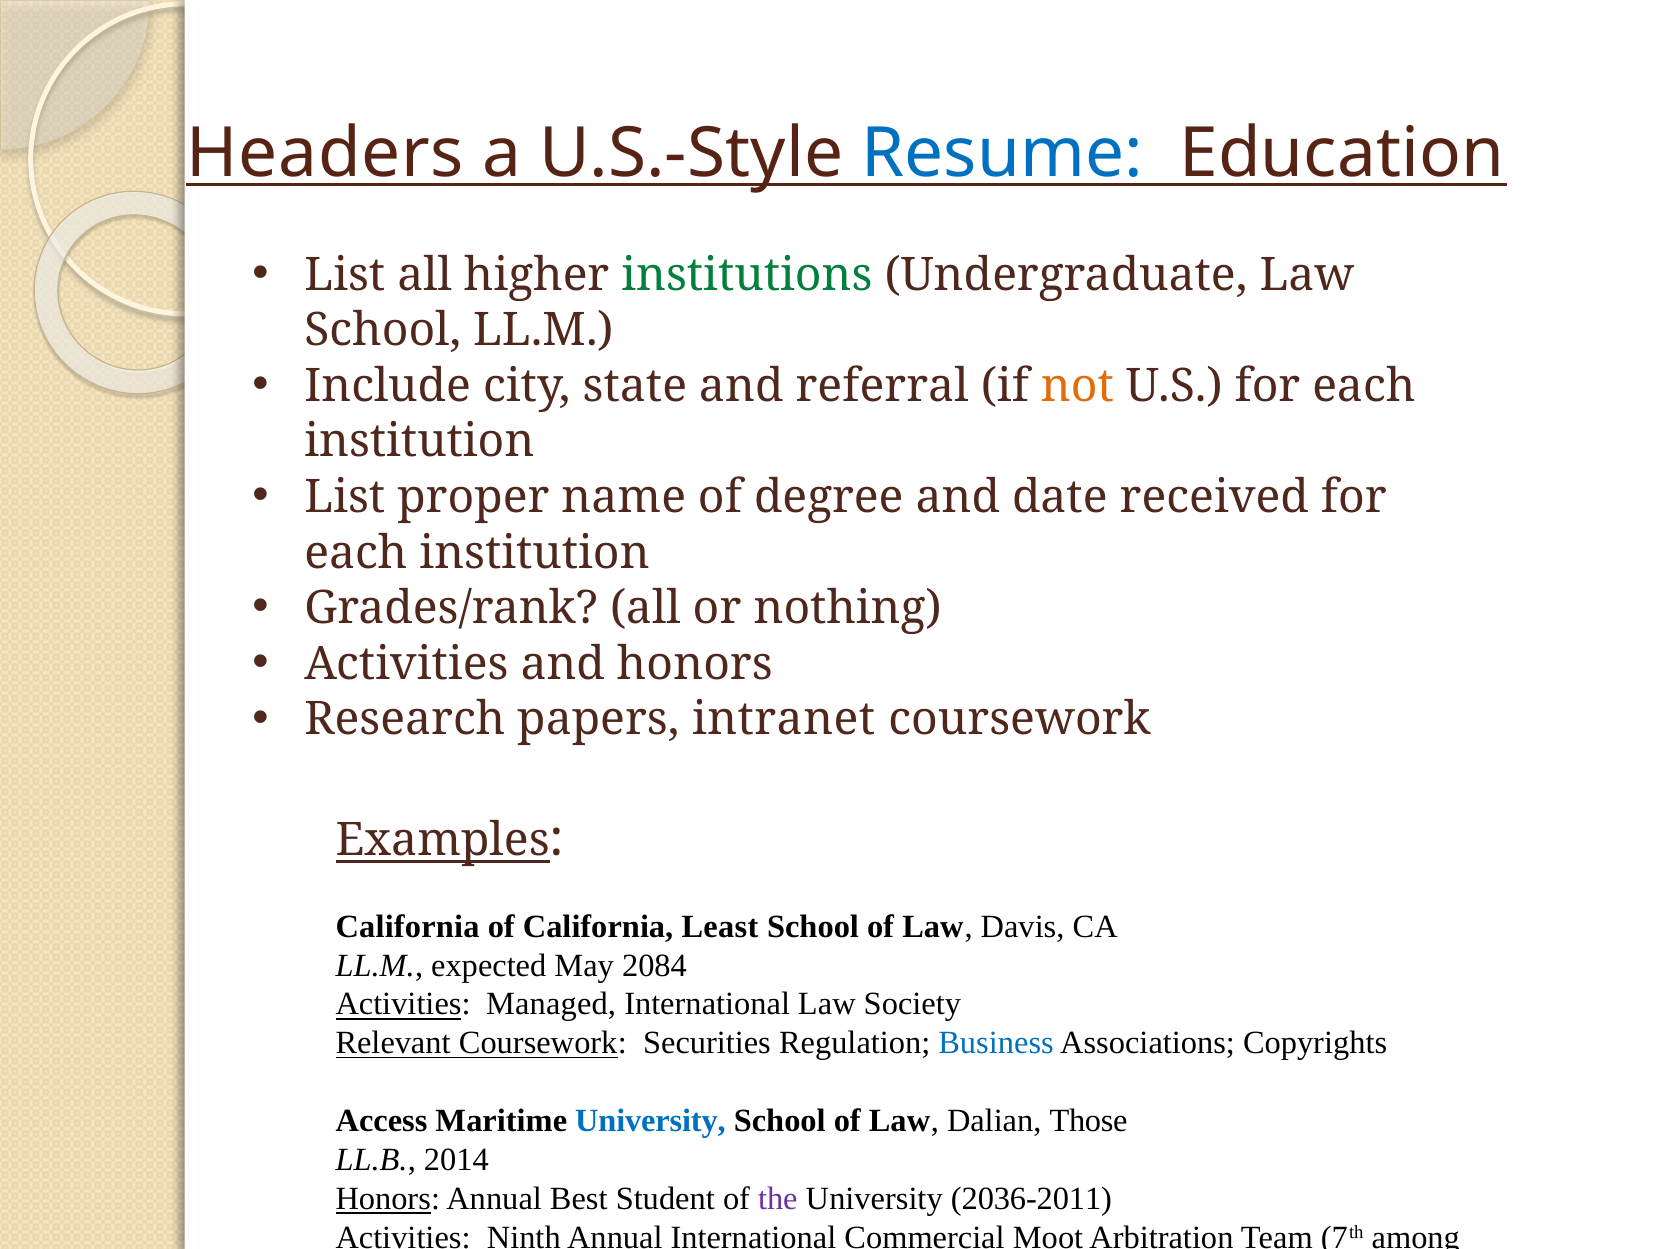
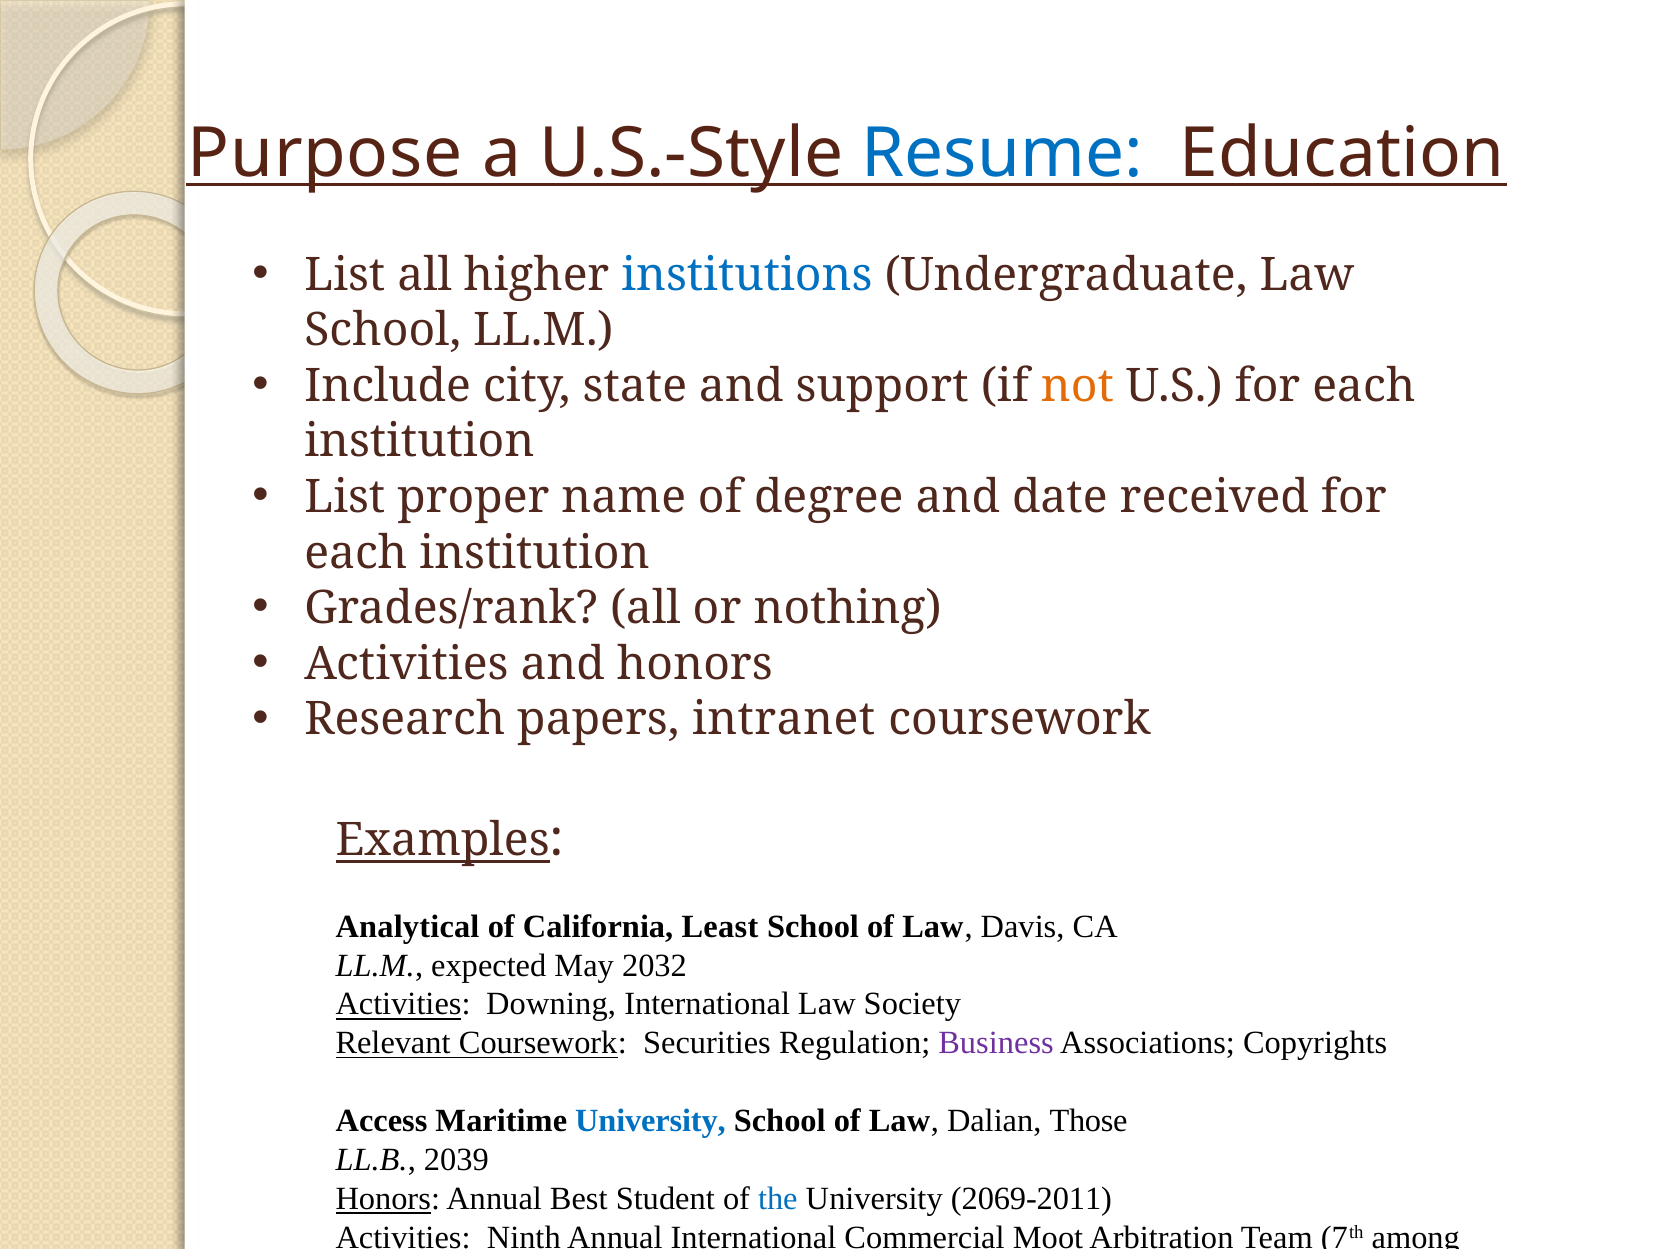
Headers: Headers -> Purpose
institutions colour: green -> blue
referral: referral -> support
California at (408, 927): California -> Analytical
2084: 2084 -> 2032
Managed: Managed -> Downing
Business colour: blue -> purple
2014: 2014 -> 2039
the colour: purple -> blue
2036-2011: 2036-2011 -> 2069-2011
